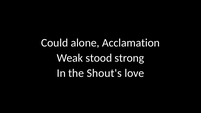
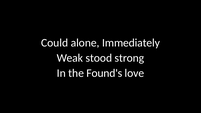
Acclamation: Acclamation -> Immediately
Shout's: Shout's -> Found's
